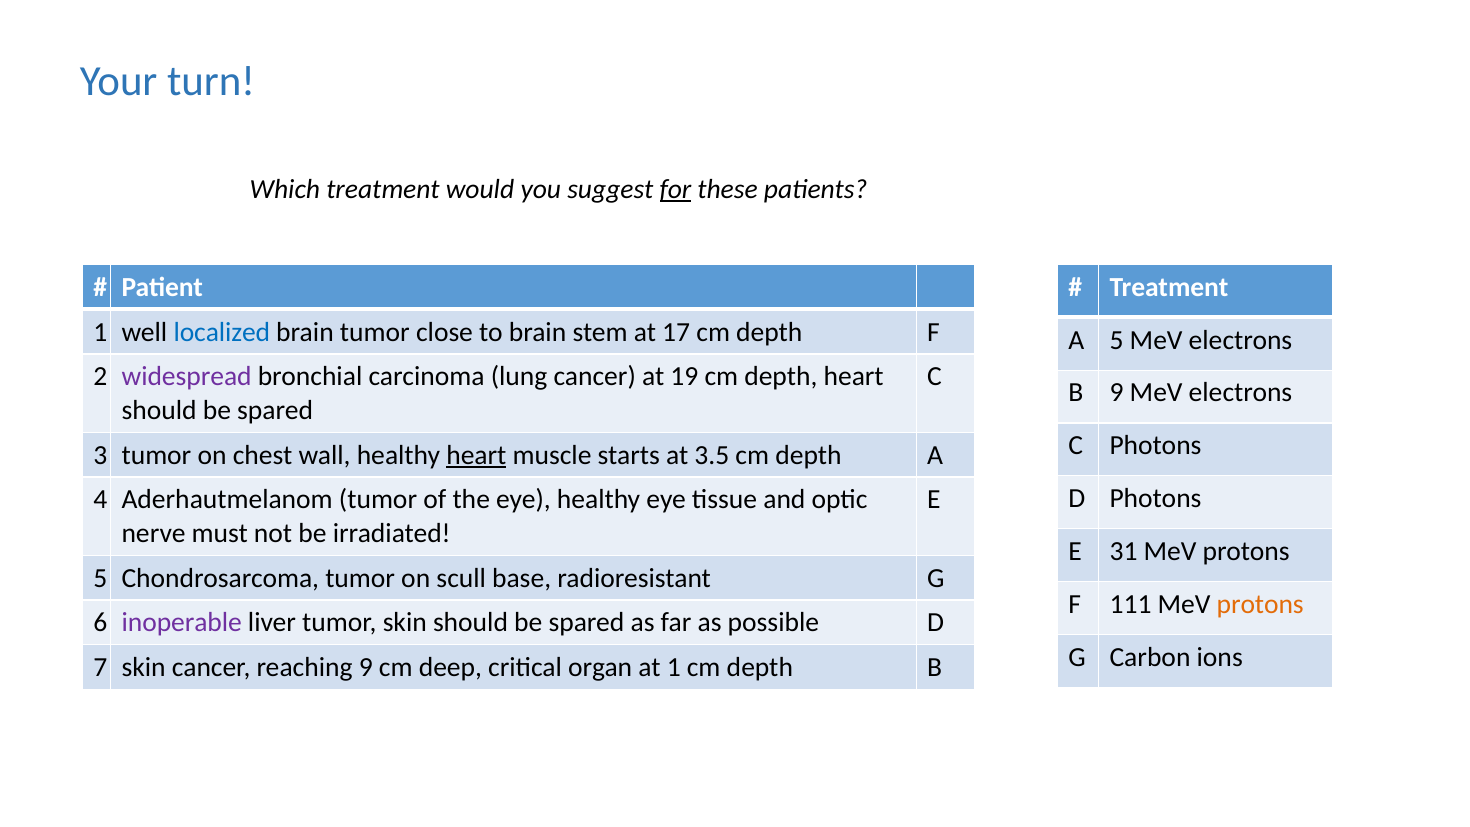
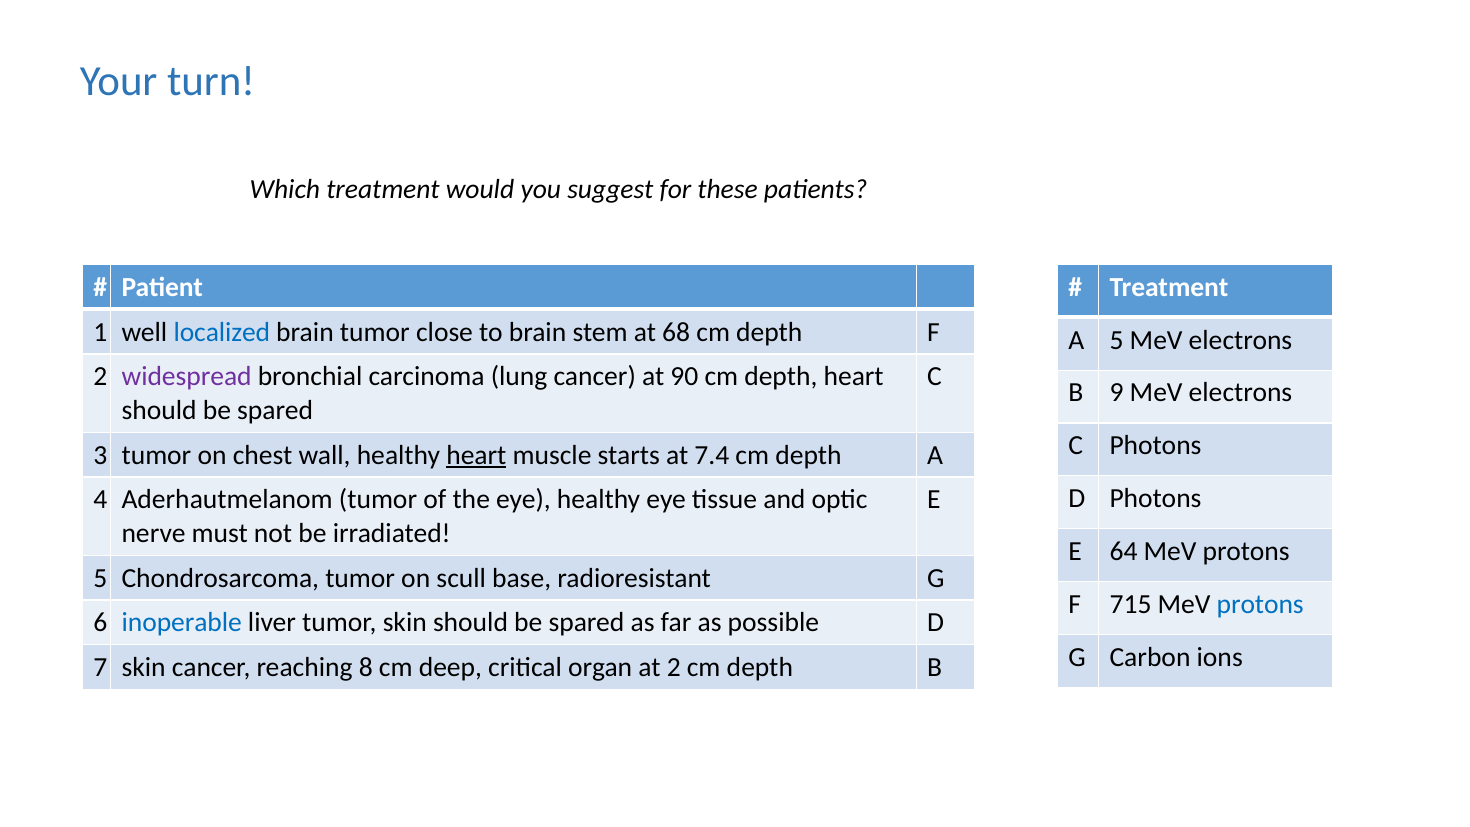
for underline: present -> none
17: 17 -> 68
19: 19 -> 90
3.5: 3.5 -> 7.4
31: 31 -> 64
111: 111 -> 715
protons at (1260, 604) colour: orange -> blue
inoperable colour: purple -> blue
reaching 9: 9 -> 8
at 1: 1 -> 2
